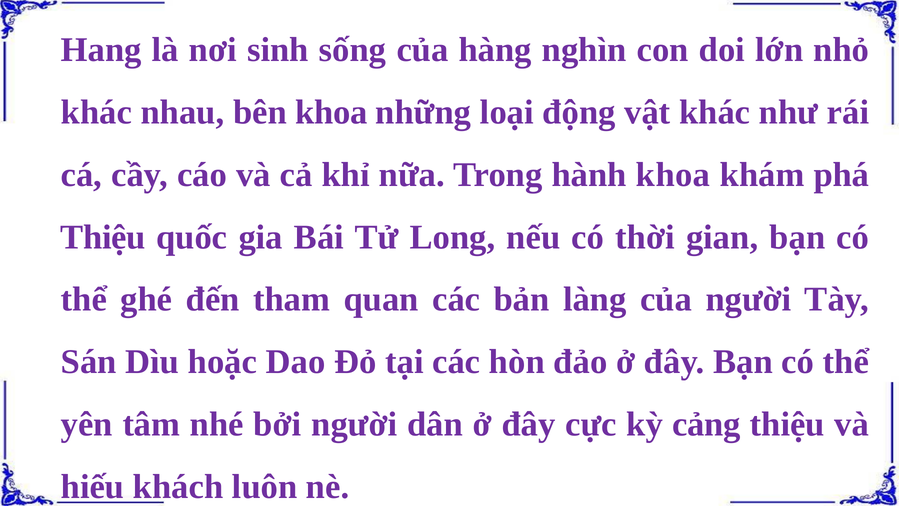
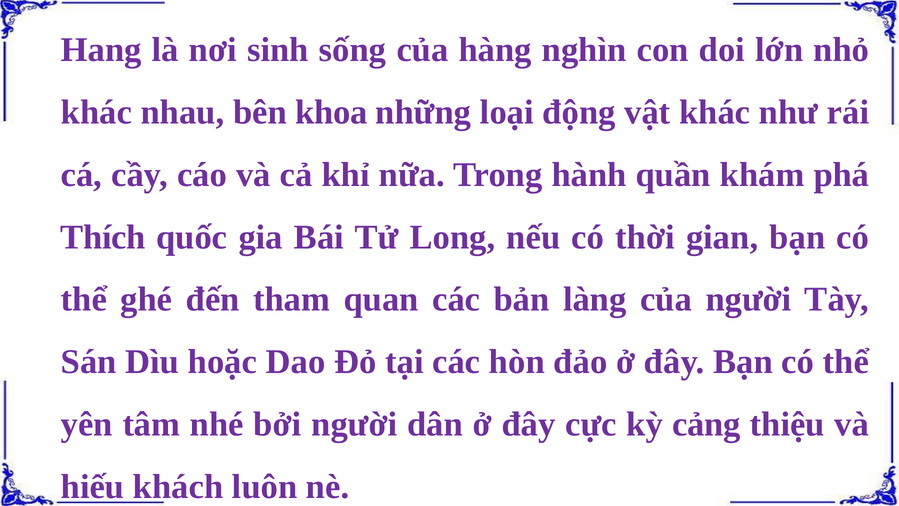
hành khoa: khoa -> quần
Thiệu at (103, 237): Thiệu -> Thích
